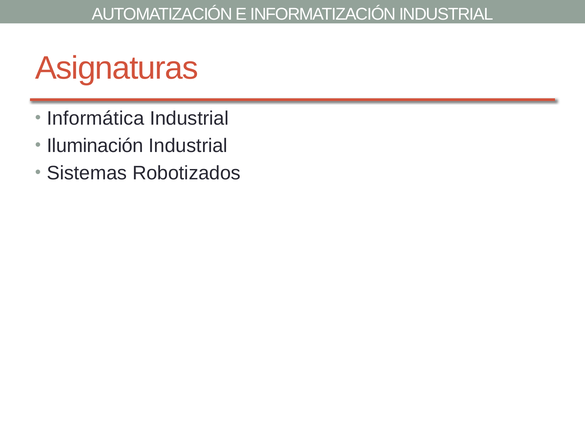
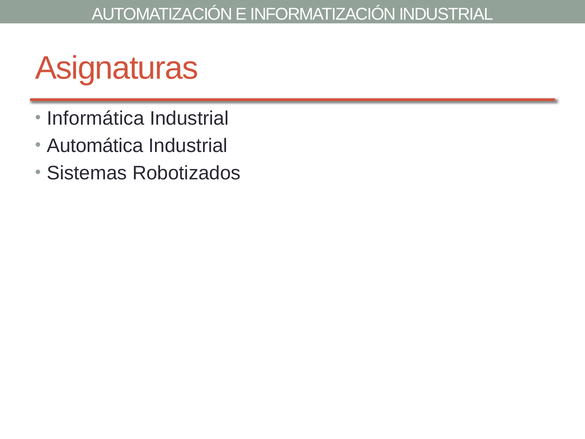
Iluminación: Iluminación -> Automática
